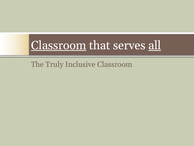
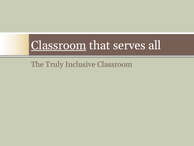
all underline: present -> none
